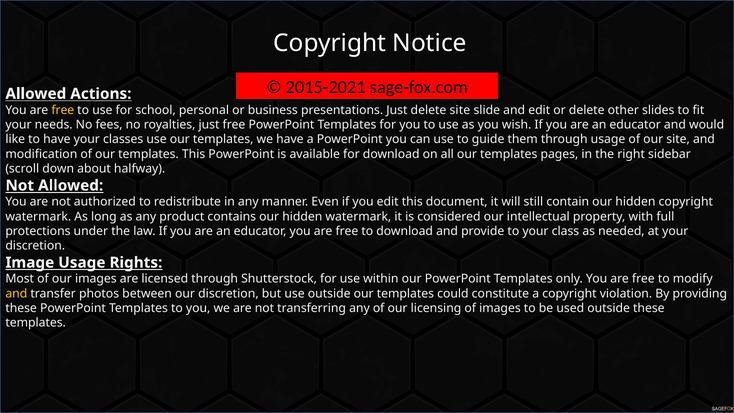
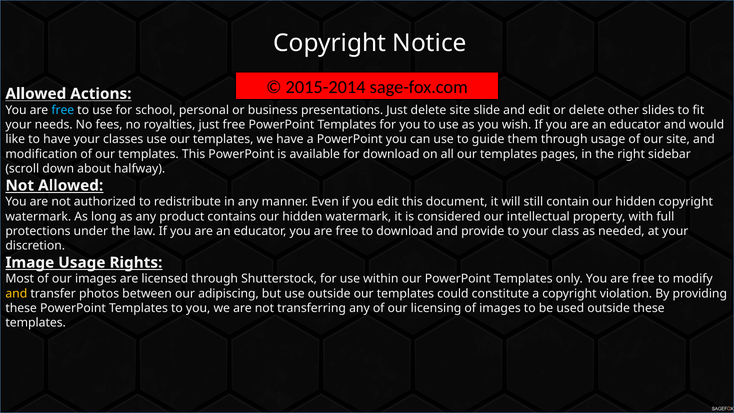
2015-2021: 2015-2021 -> 2015-2014
free at (63, 110) colour: yellow -> light blue
our discretion: discretion -> adipiscing
